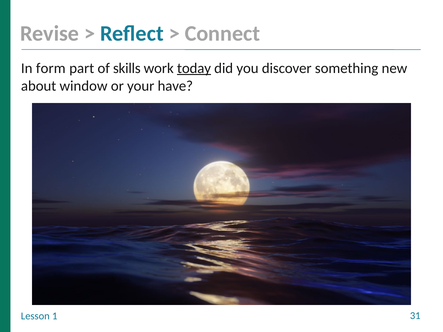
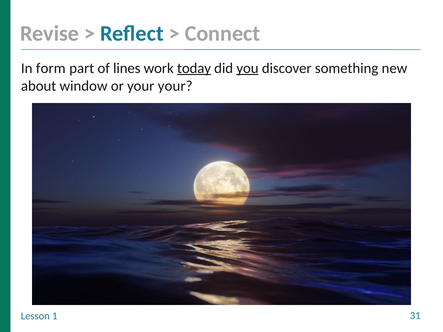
skills: skills -> lines
you underline: none -> present
your have: have -> your
